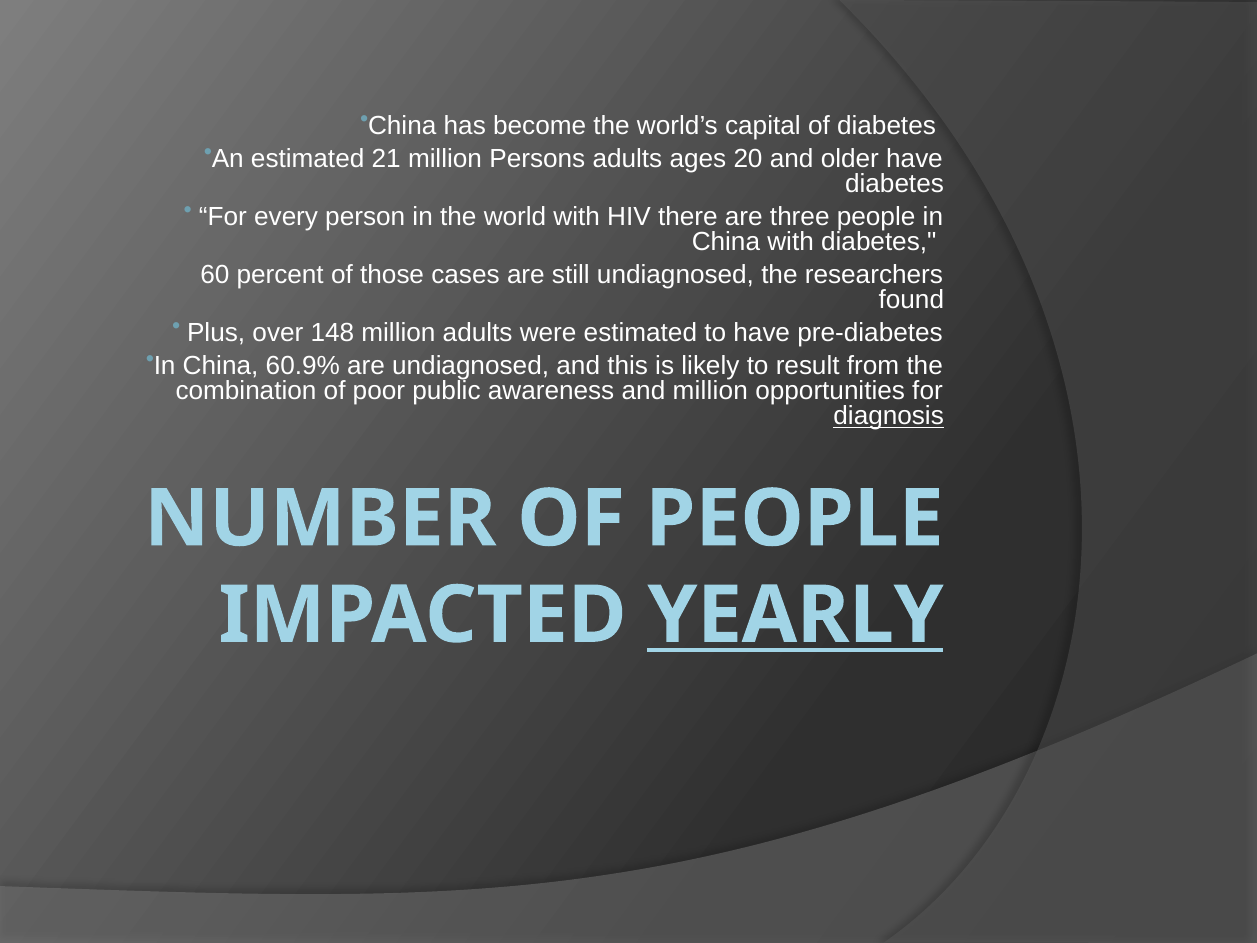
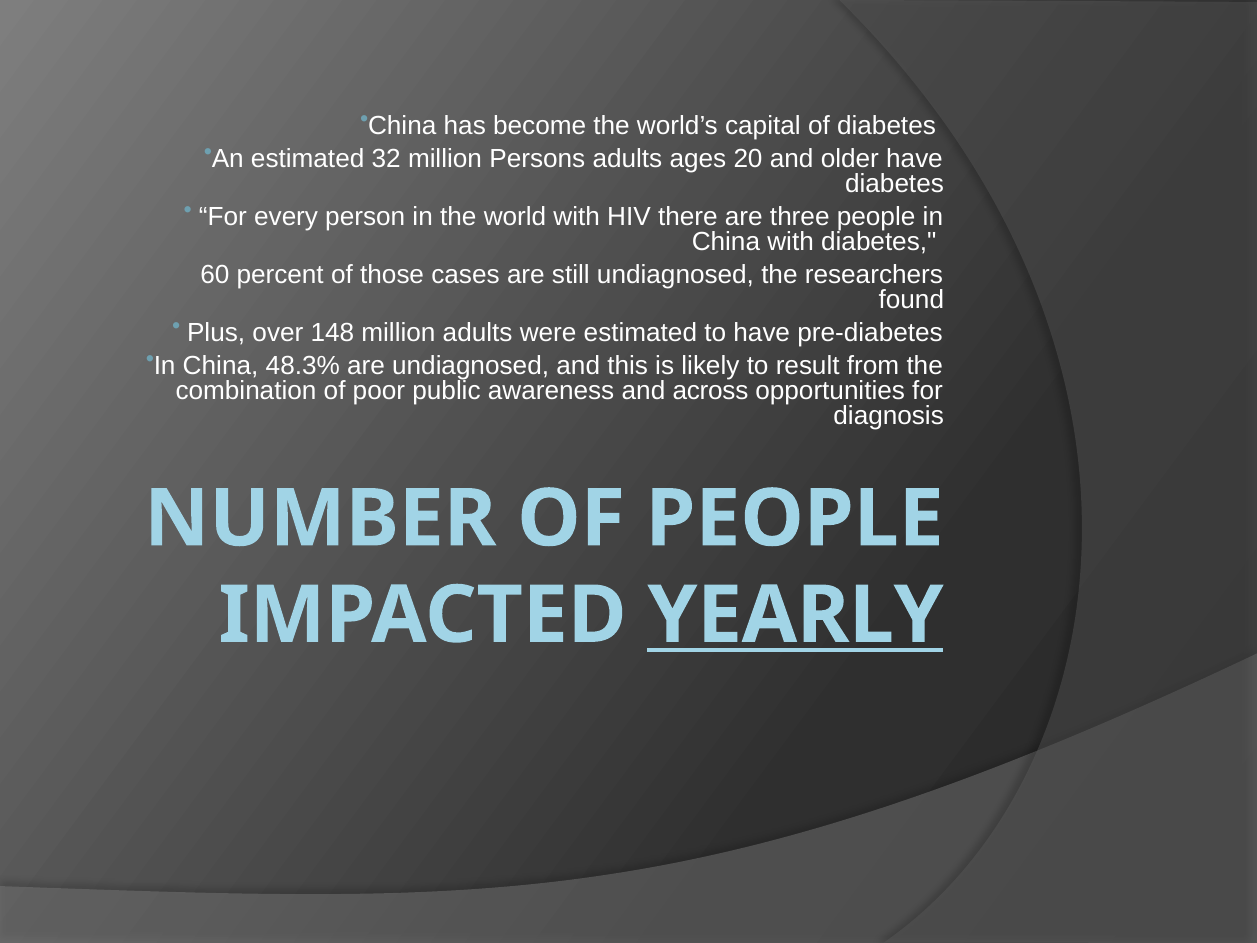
21: 21 -> 32
60.9%: 60.9% -> 48.3%
and million: million -> across
diagnosis underline: present -> none
